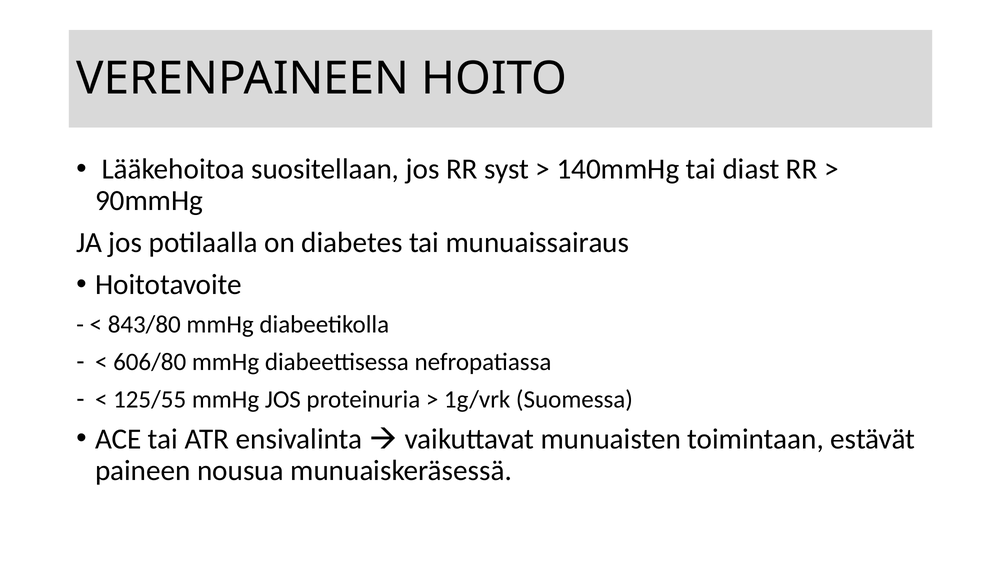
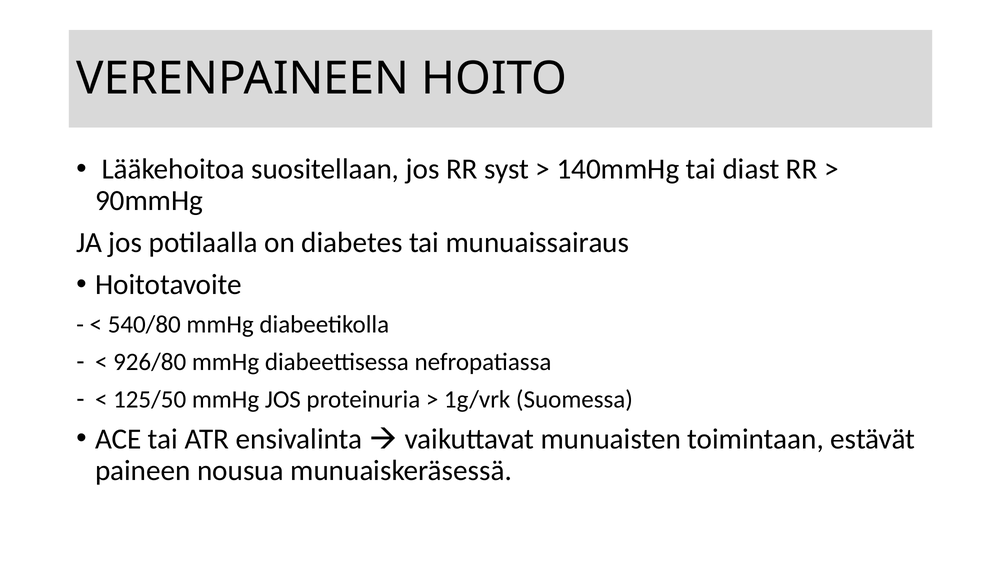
843/80: 843/80 -> 540/80
606/80: 606/80 -> 926/80
125/55: 125/55 -> 125/50
